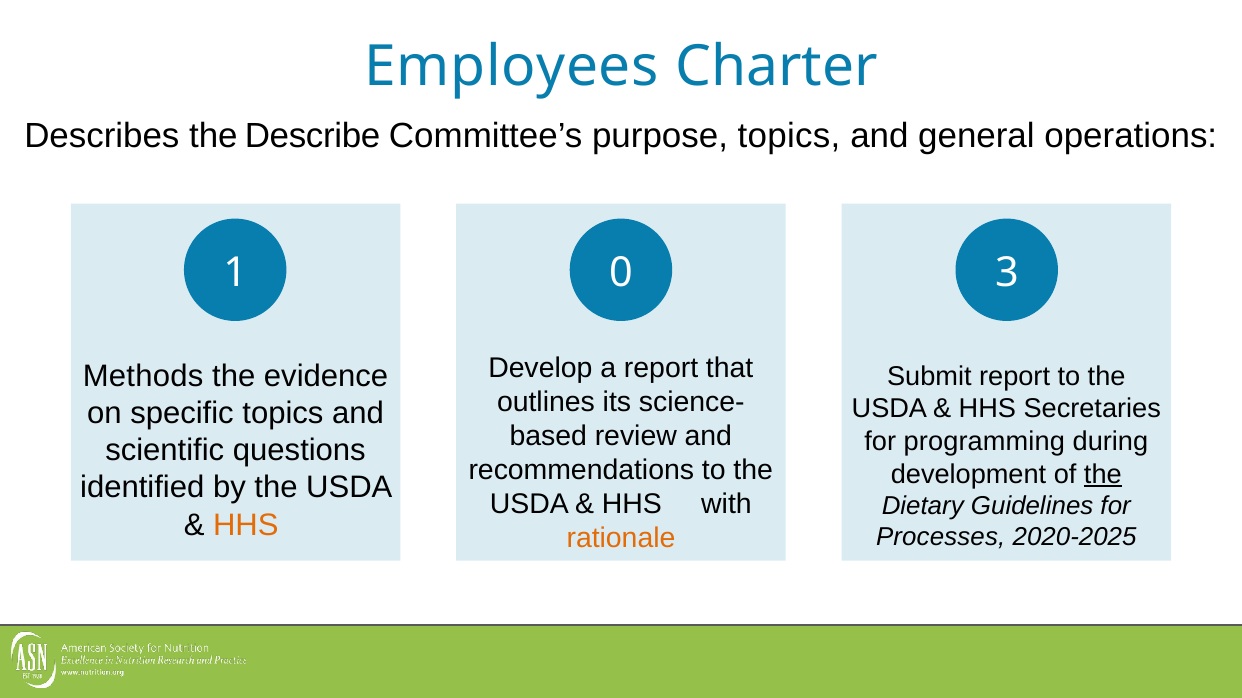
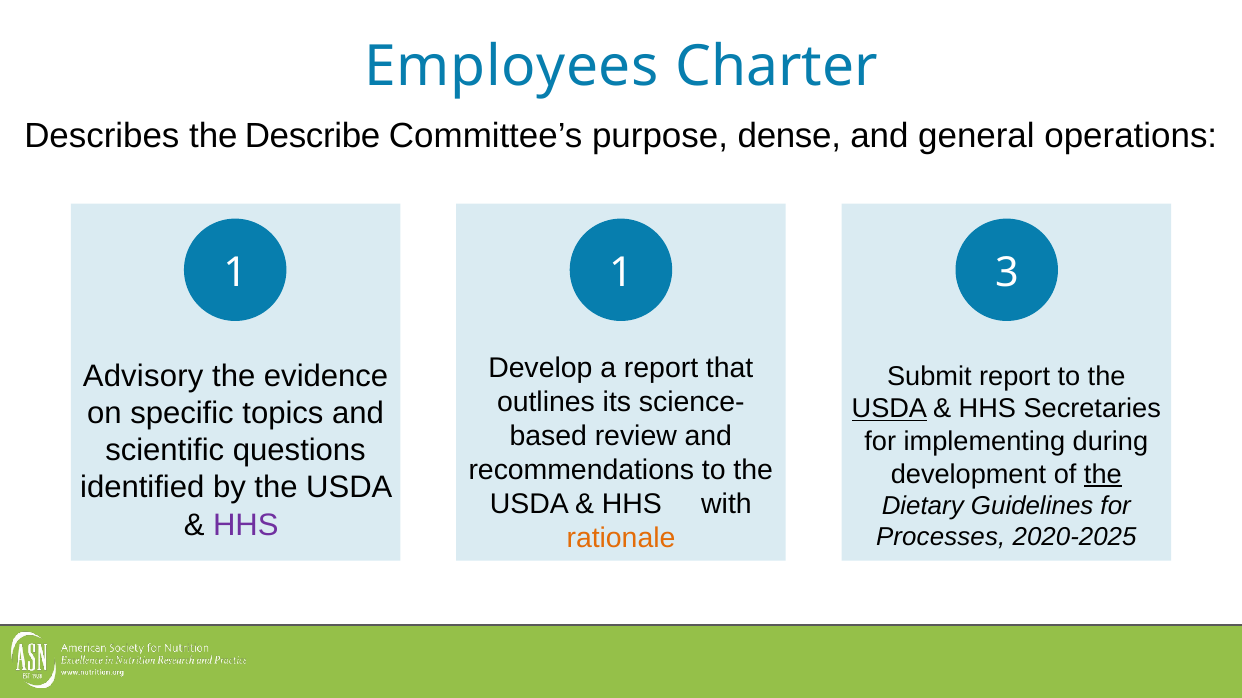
purpose topics: topics -> dense
1 0: 0 -> 1
Methods: Methods -> Advisory
USDA at (889, 409) underline: none -> present
programming: programming -> implementing
HHS at (246, 525) colour: orange -> purple
